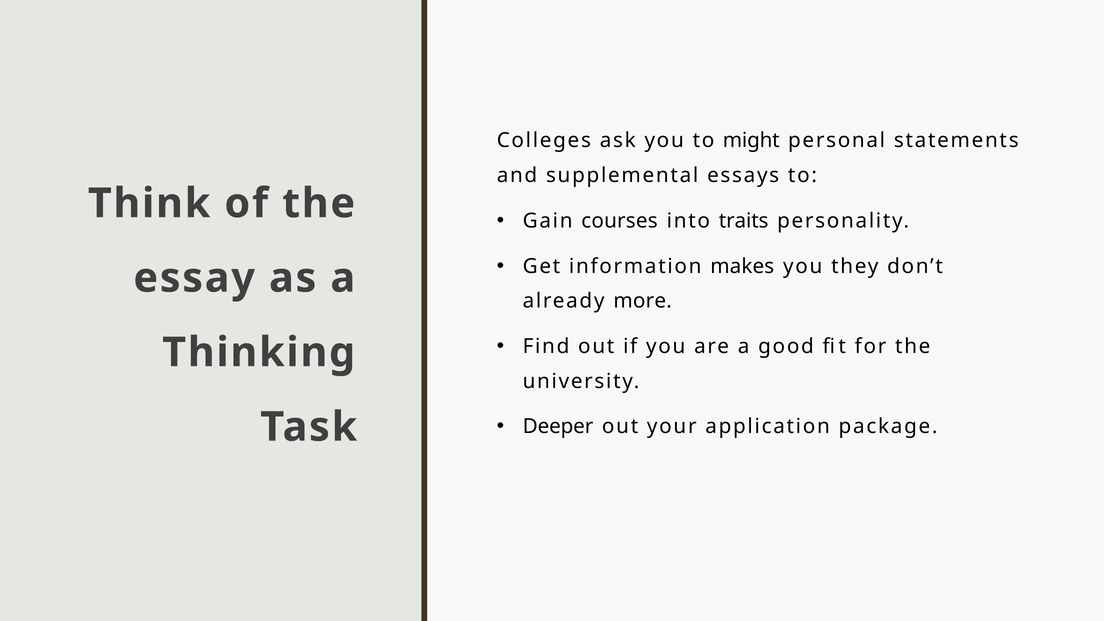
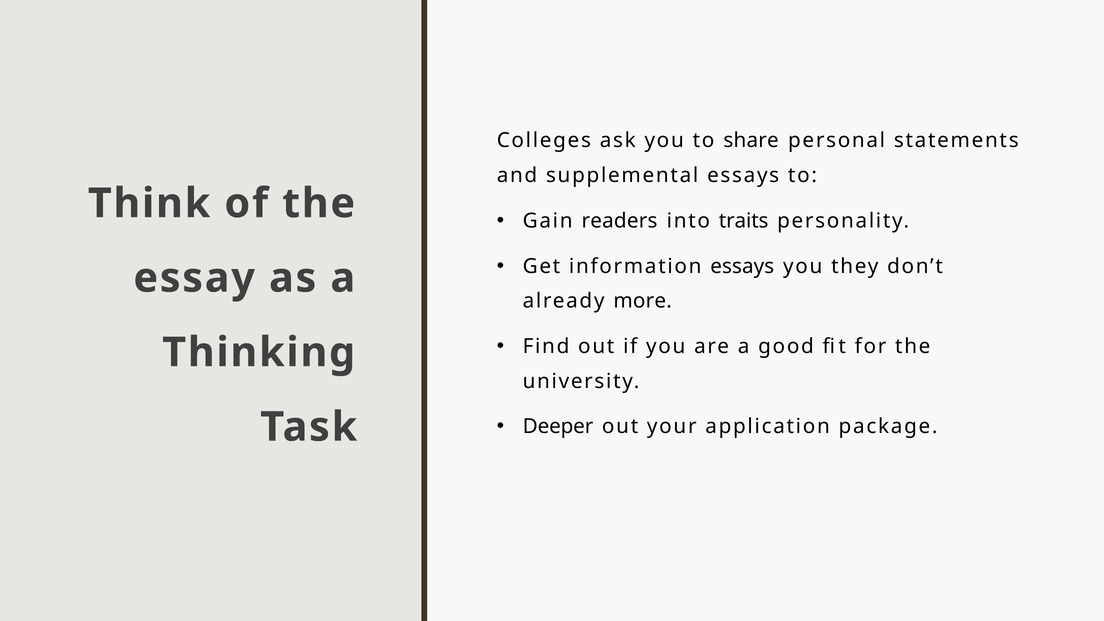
might: might -> share
courses: courses -> readers
information makes: makes -> essays
